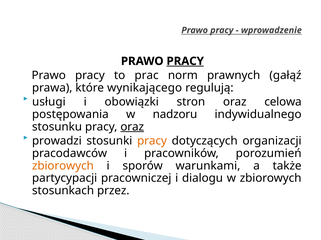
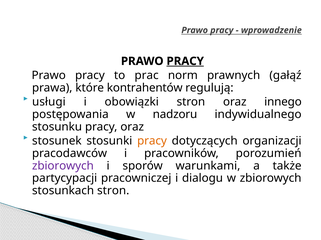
wynikającego: wynikającego -> kontrahentów
celowa: celowa -> innego
oraz at (132, 127) underline: present -> none
prowadzi: prowadzi -> stosunek
zbiorowych at (63, 166) colour: orange -> purple
stosunkach przez: przez -> stron
